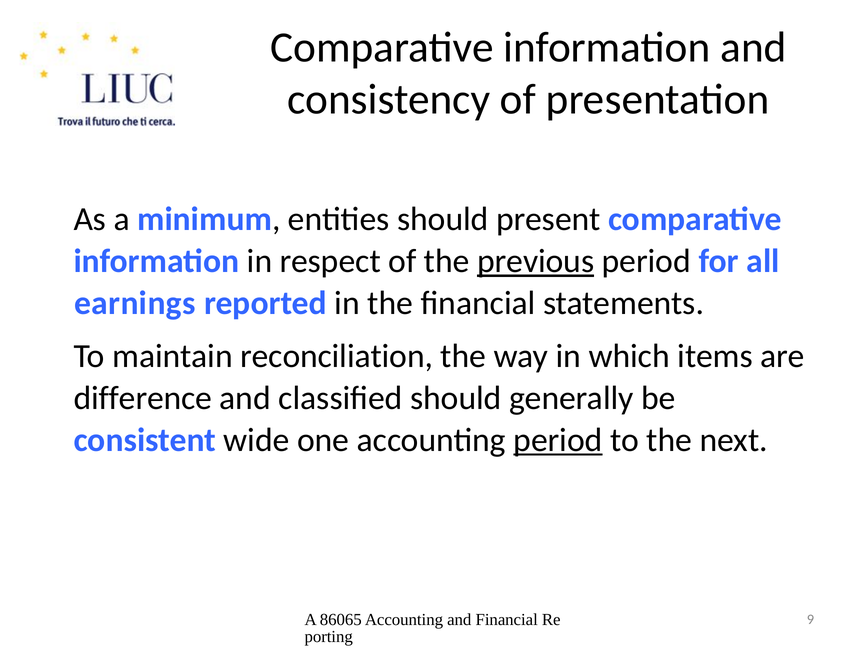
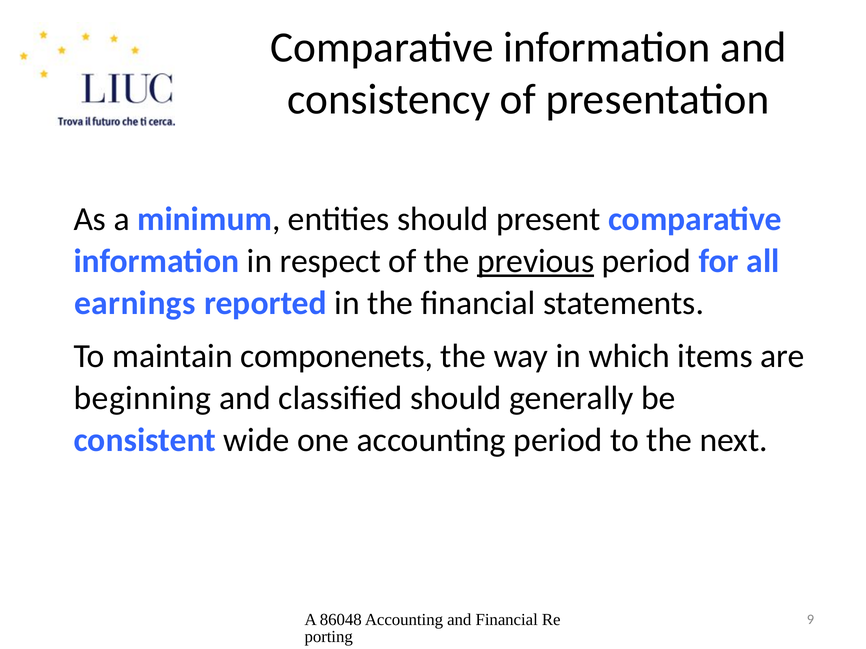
reconciliation: reconciliation -> componenets
difference: difference -> beginning
period at (558, 440) underline: present -> none
86065: 86065 -> 86048
